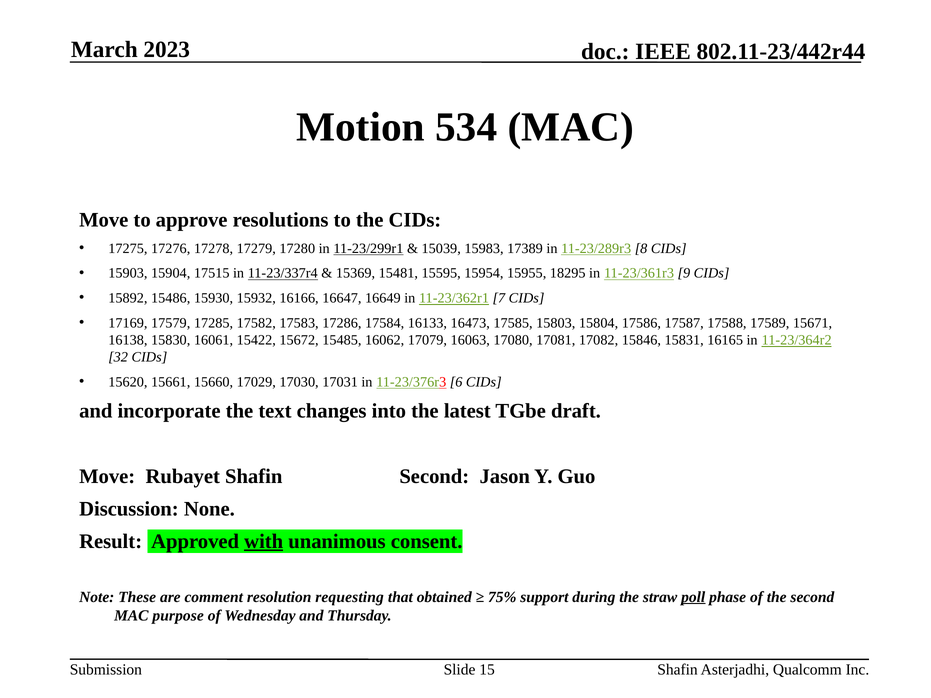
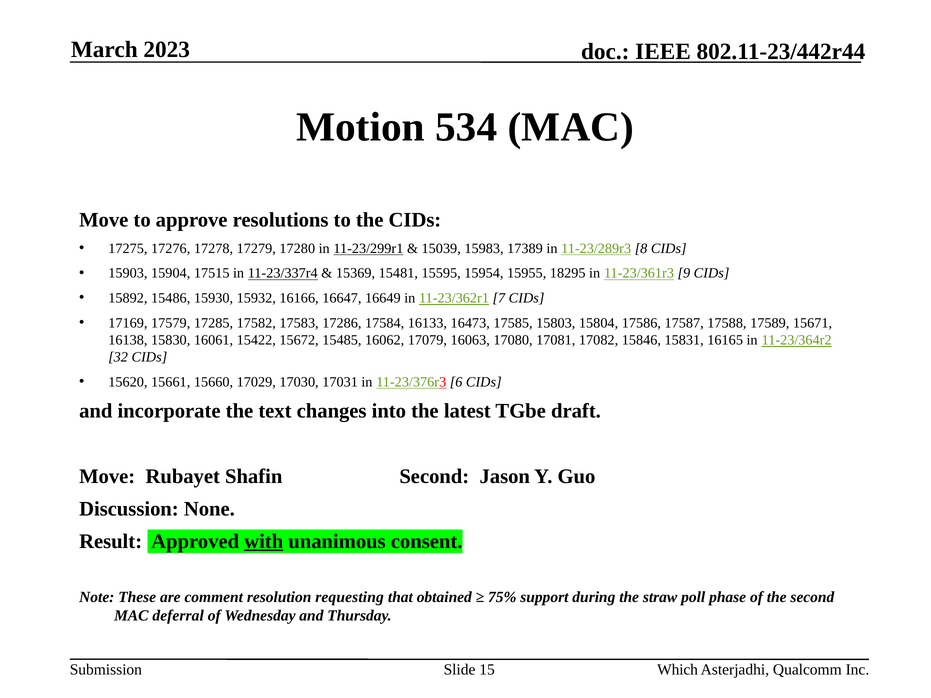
poll underline: present -> none
purpose: purpose -> deferral
Shafin at (678, 670): Shafin -> Which
